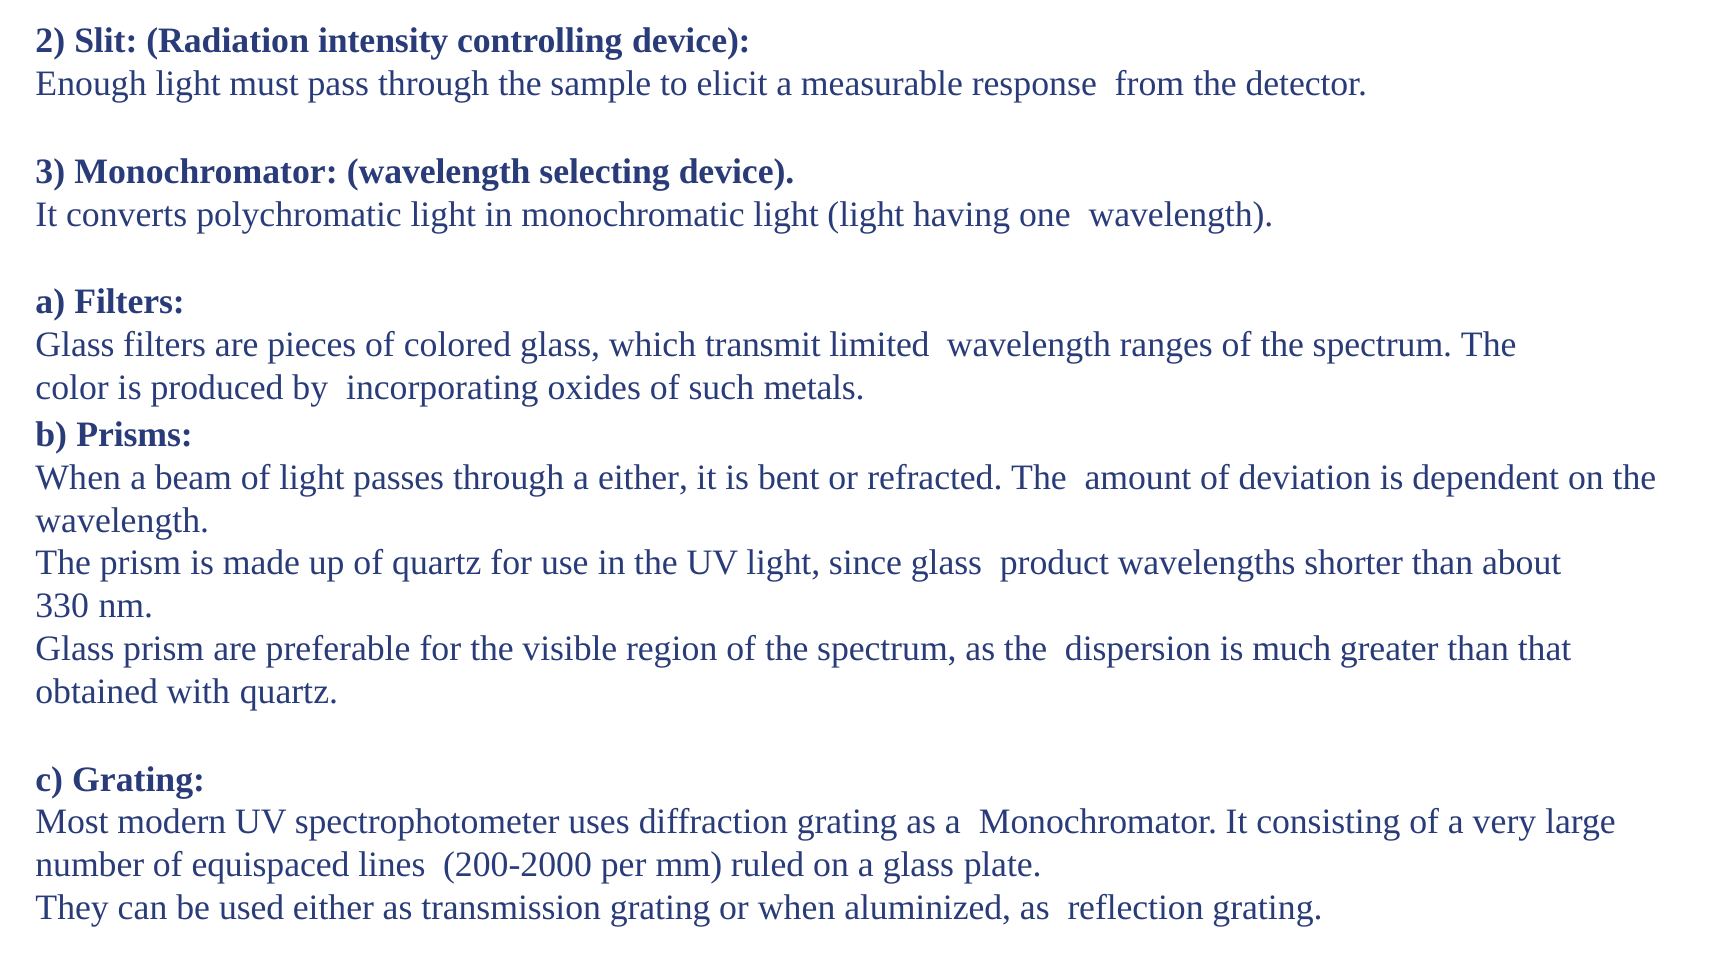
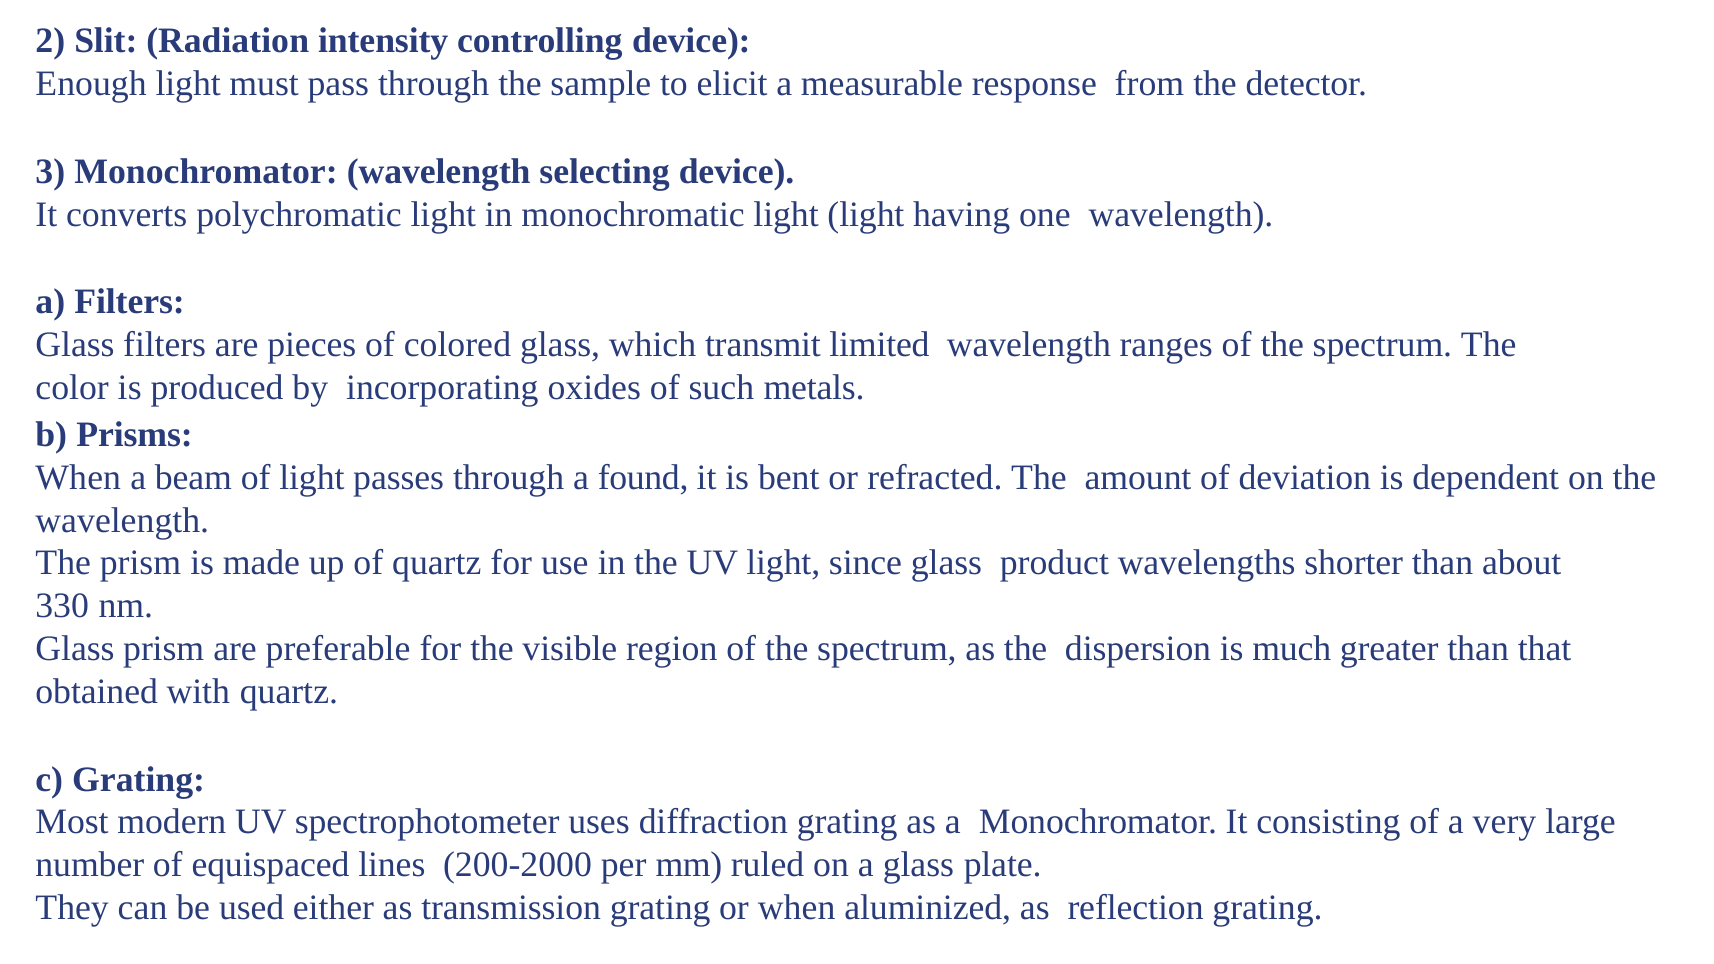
a either: either -> found
